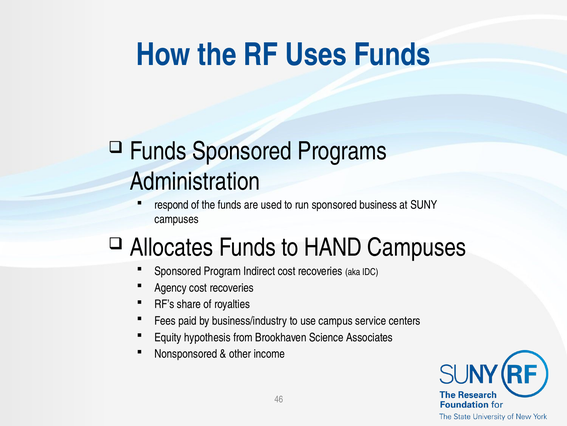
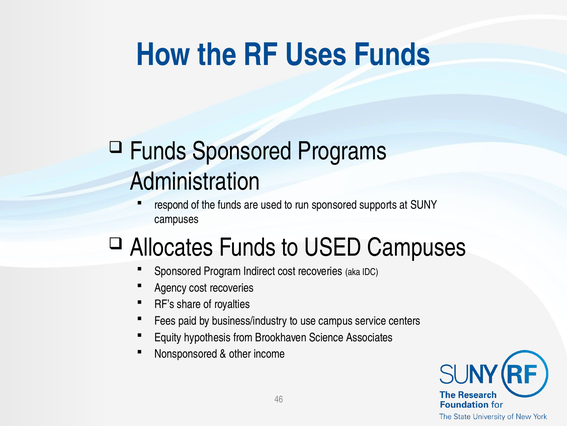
business: business -> supports
to HAND: HAND -> USED
